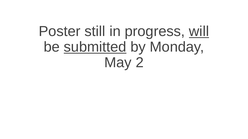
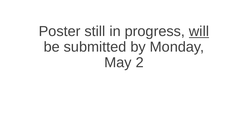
submitted underline: present -> none
